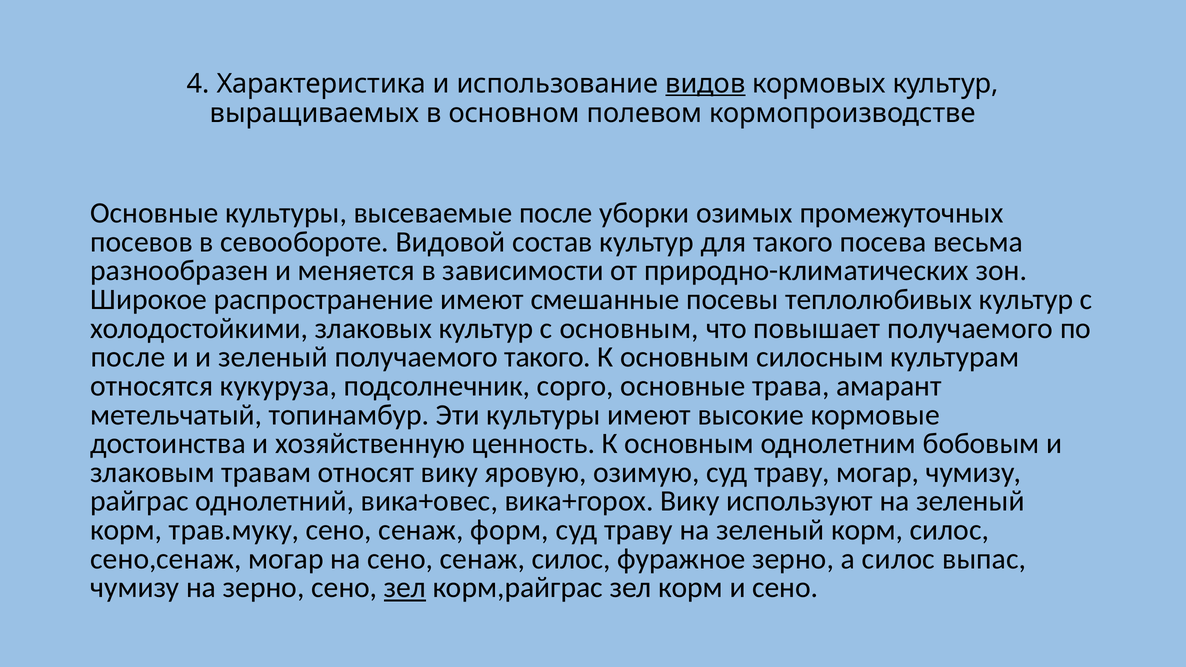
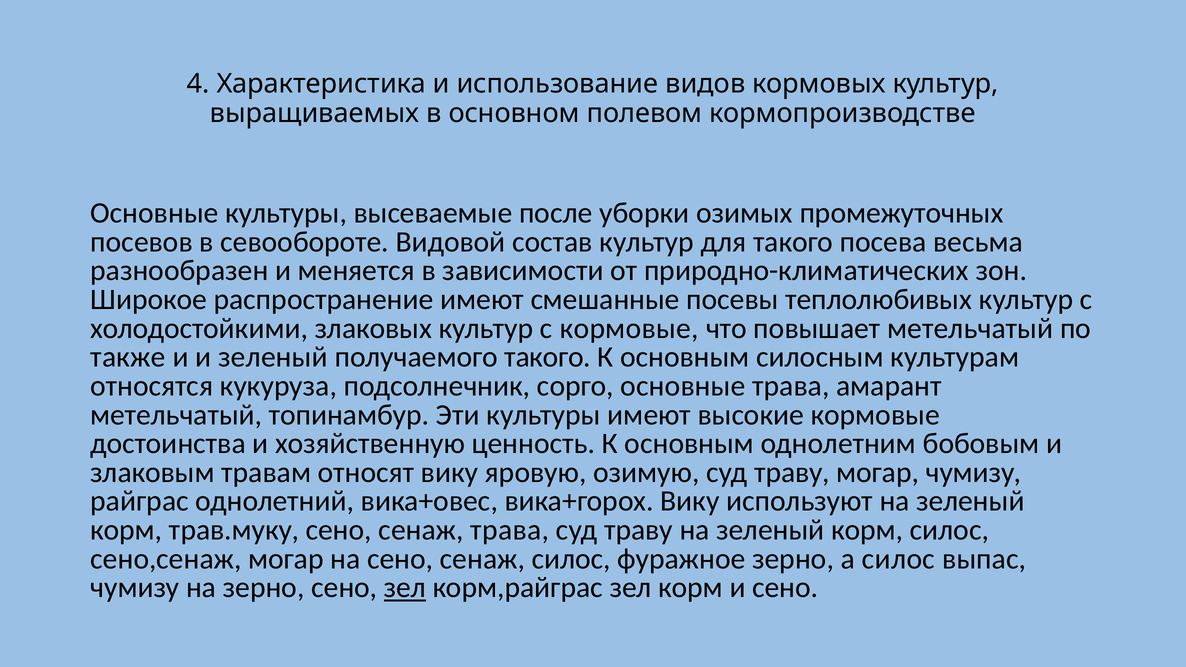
видов underline: present -> none
с основным: основным -> кормовые
повышает получаемого: получаемого -> метельчатый
после at (128, 357): после -> также
сенаж форм: форм -> трава
